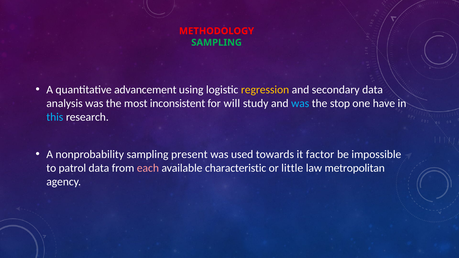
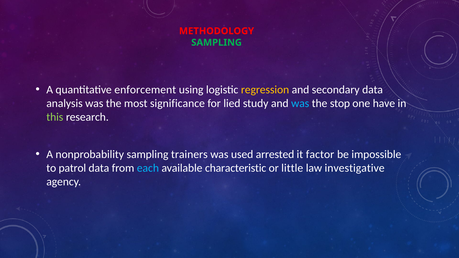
advancement: advancement -> enforcement
inconsistent: inconsistent -> significance
will: will -> lied
this colour: light blue -> light green
present: present -> trainers
towards: towards -> arrested
each colour: pink -> light blue
metropolitan: metropolitan -> investigative
